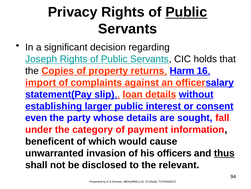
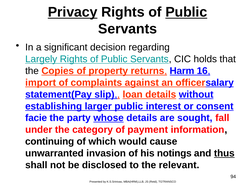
Privacy underline: none -> present
Joseph: Joseph -> Largely
even: even -> facie
whose underline: none -> present
beneficent: beneficent -> continuing
officers: officers -> notings
